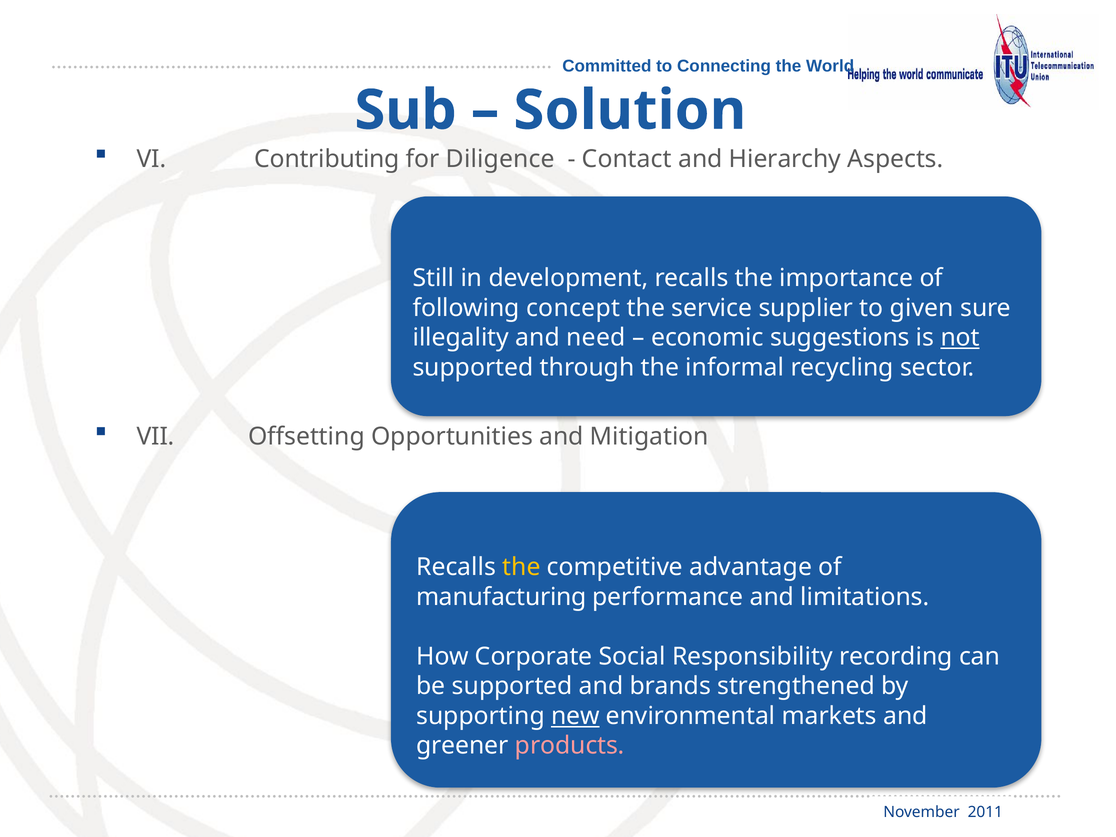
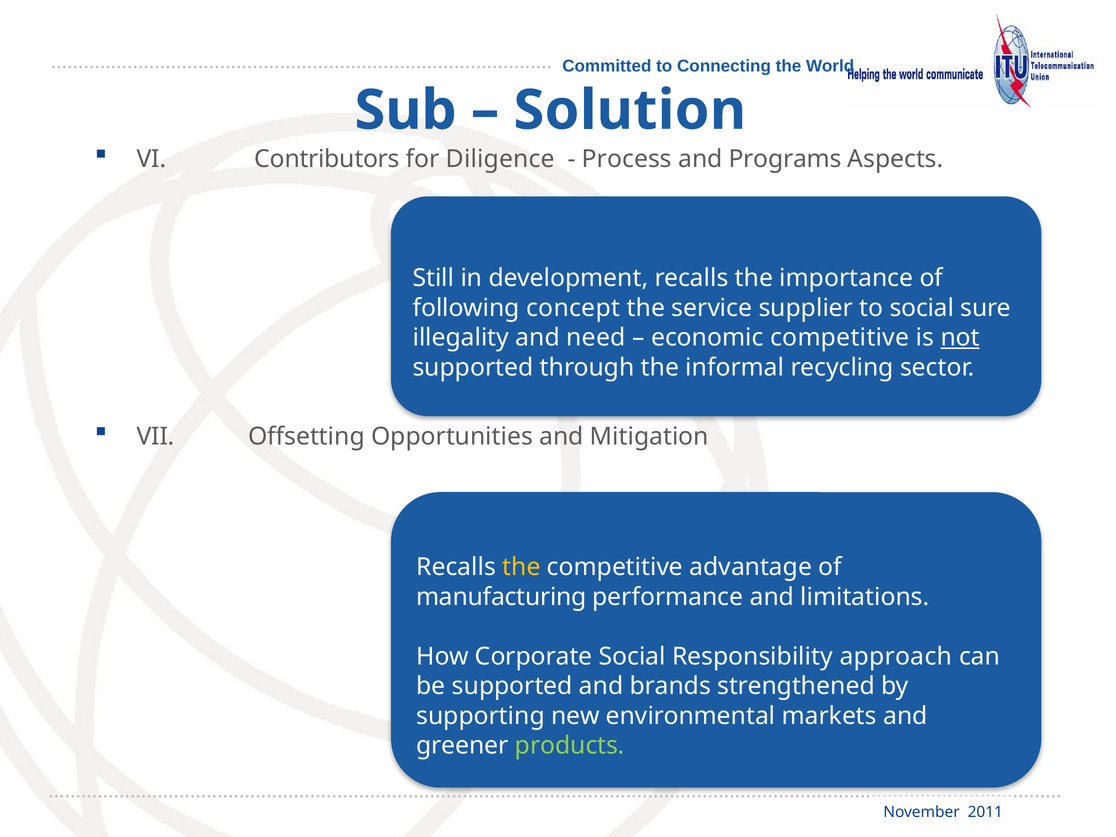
Contributing: Contributing -> Contributors
Contact: Contact -> Process
Hierarchy: Hierarchy -> Programs
to given: given -> social
economic suggestions: suggestions -> competitive
recording: recording -> approach
new underline: present -> none
products colour: pink -> light green
